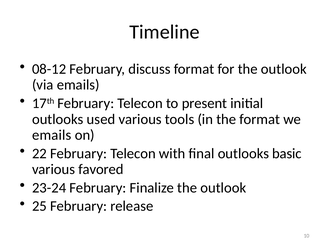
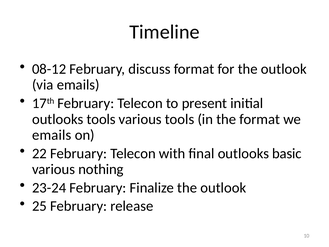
outlooks used: used -> tools
favored: favored -> nothing
